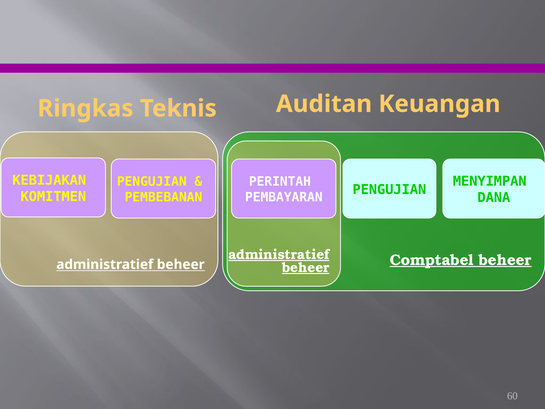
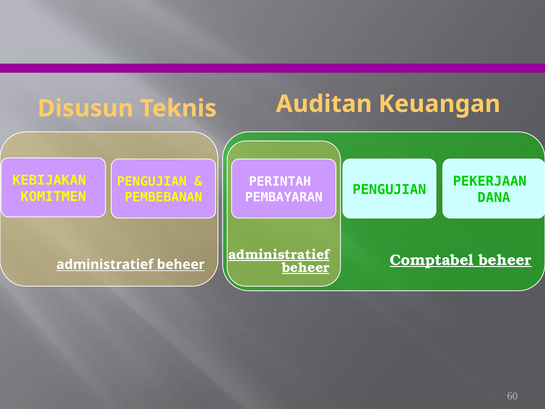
Ringkas: Ringkas -> Disusun
MENYIMPAN: MENYIMPAN -> PEKERJAAN
